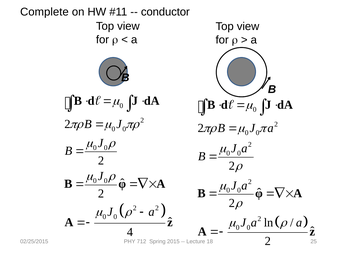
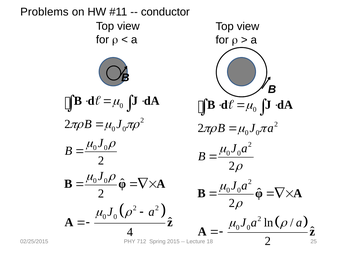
Complete: Complete -> Problems
